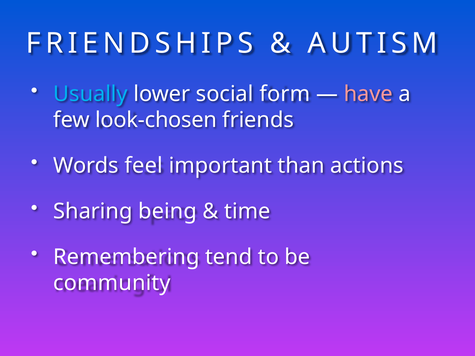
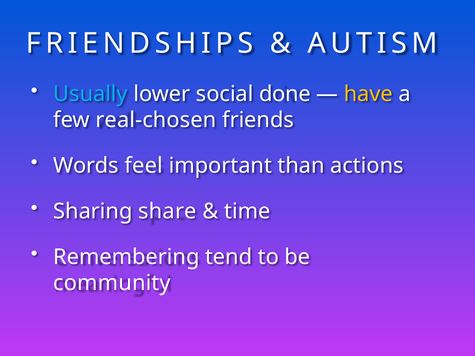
form: form -> done
have colour: pink -> yellow
look-chosen: look-chosen -> real-chosen
being: being -> share
